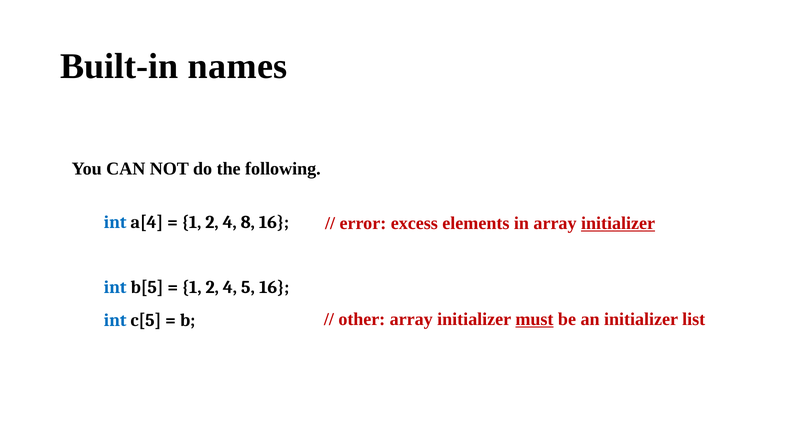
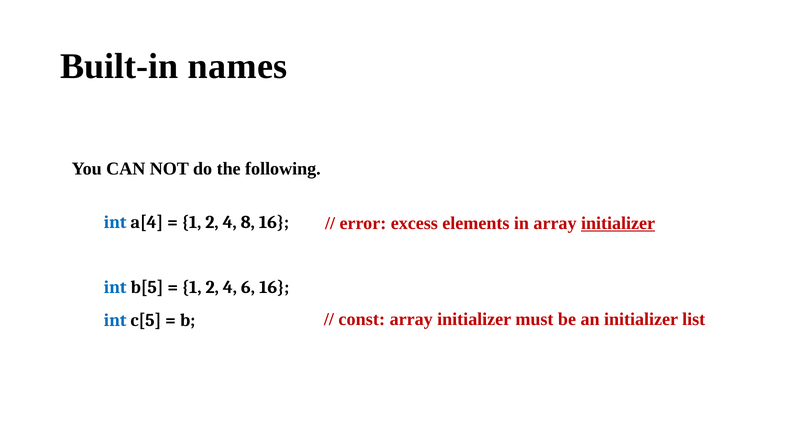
5: 5 -> 6
other: other -> const
must underline: present -> none
